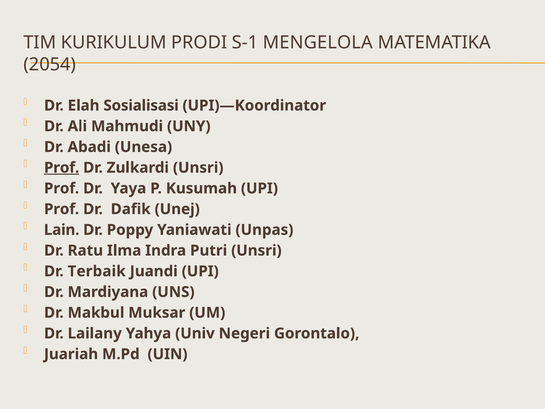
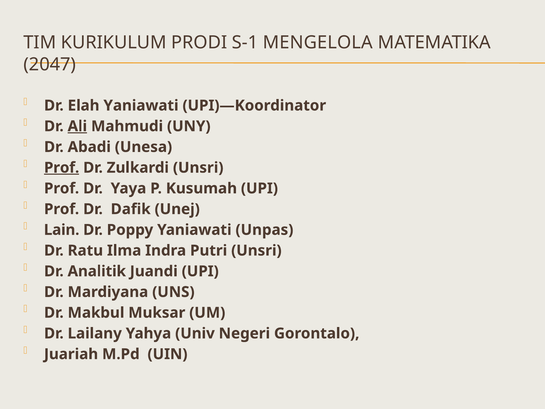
2054: 2054 -> 2047
Elah Sosialisasi: Sosialisasi -> Yaniawati
Ali underline: none -> present
Terbaik: Terbaik -> Analitik
